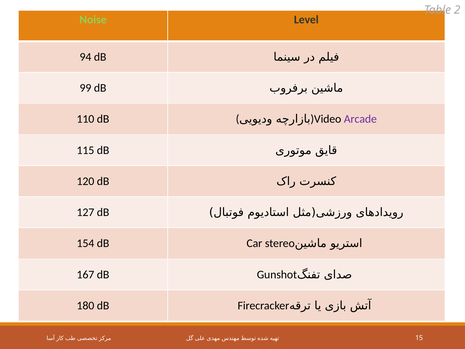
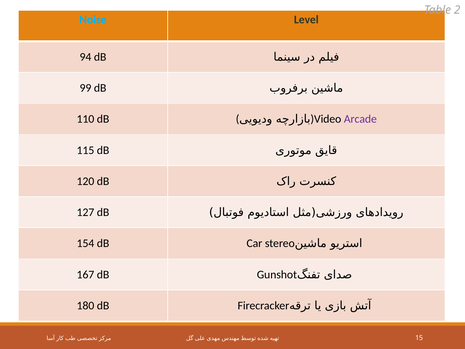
Noise colour: light green -> light blue
